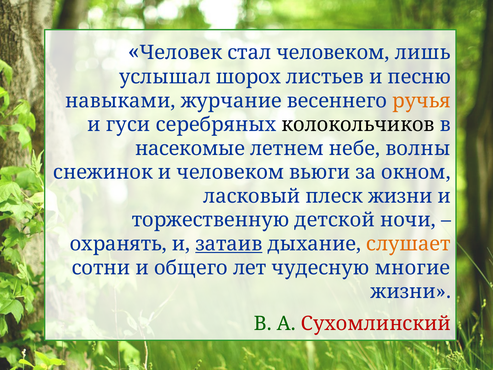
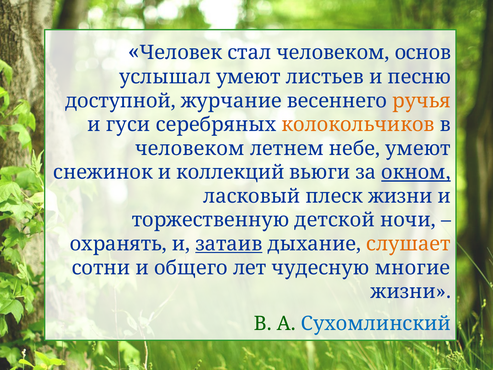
лишь: лишь -> основ
услышал шорох: шорох -> умеют
навыками: навыками -> доступной
колокольчиков colour: black -> orange
насекомые at (190, 148): насекомые -> человеком
небе волны: волны -> умеют
и человеком: человеком -> коллекций
окном underline: none -> present
Сухомлинский colour: red -> blue
